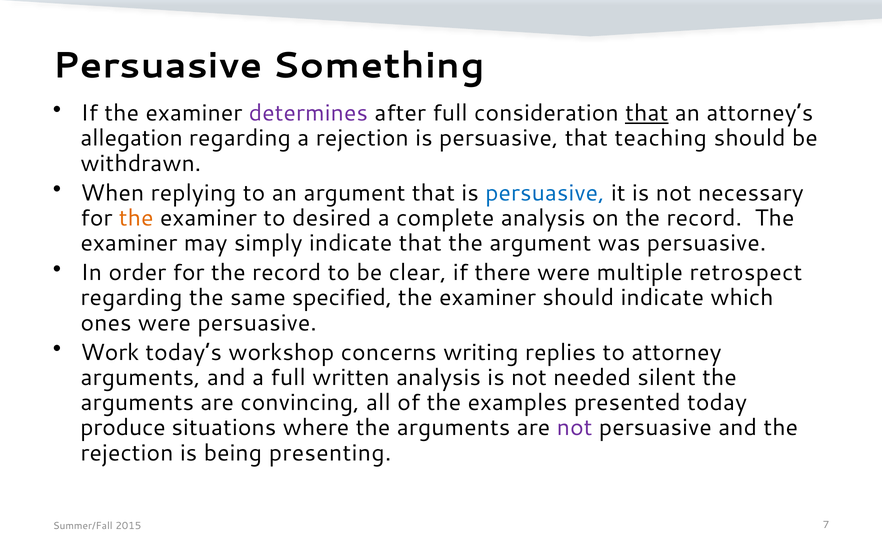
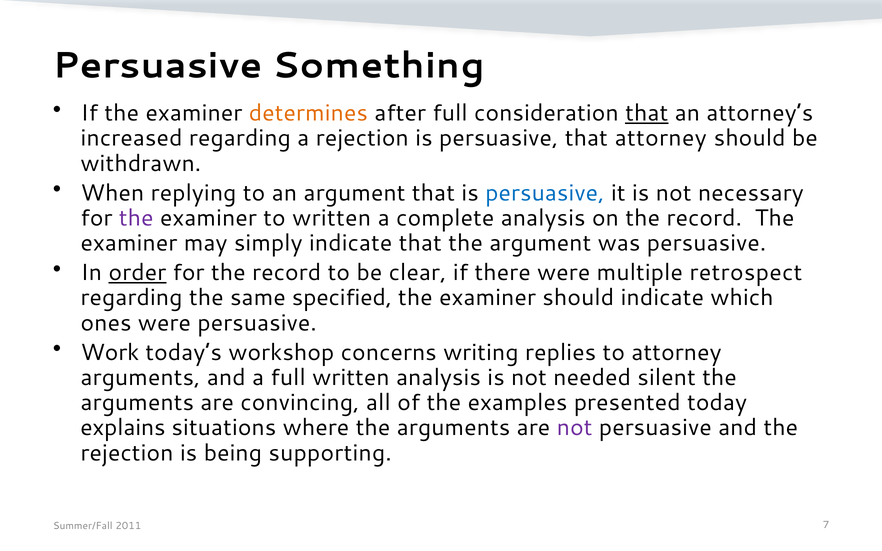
determines colour: purple -> orange
allegation: allegation -> increased
that teaching: teaching -> attorney
the at (136, 218) colour: orange -> purple
to desired: desired -> written
order underline: none -> present
produce: produce -> explains
presenting: presenting -> supporting
2015: 2015 -> 2011
